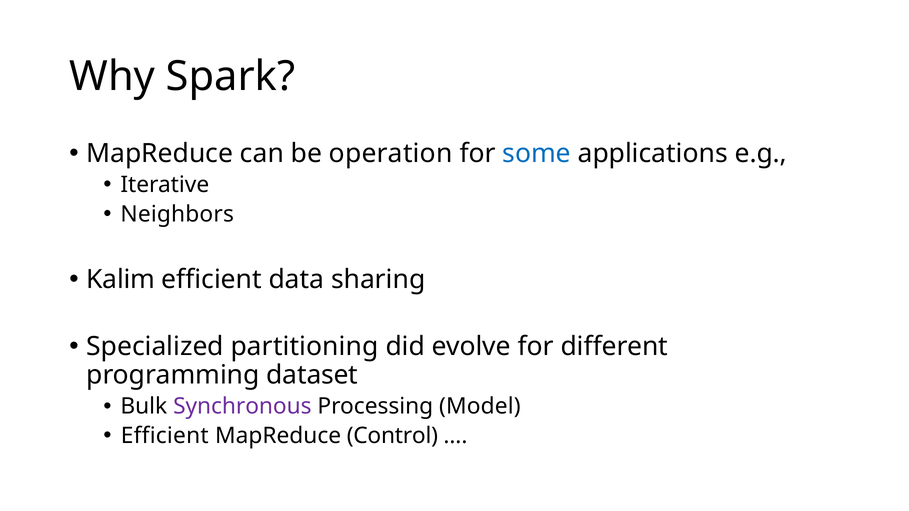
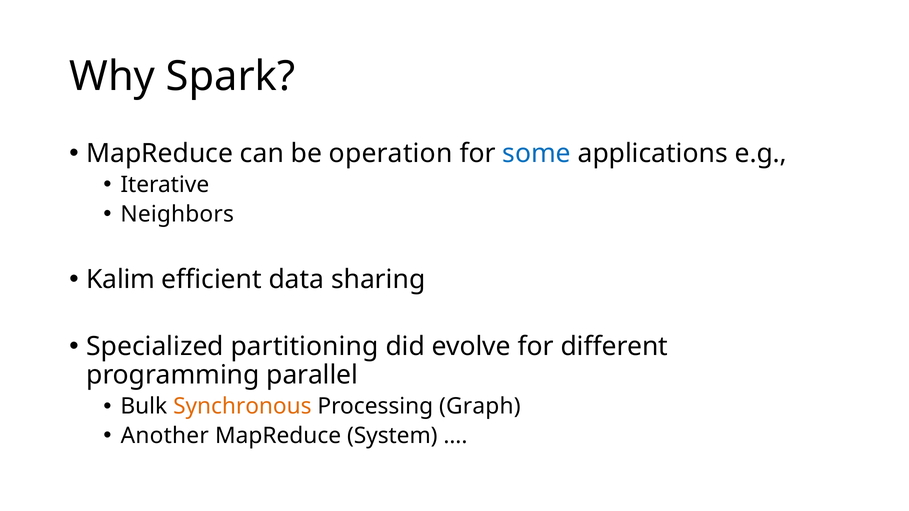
dataset: dataset -> parallel
Synchronous colour: purple -> orange
Model: Model -> Graph
Efficient at (165, 436): Efficient -> Another
Control: Control -> System
